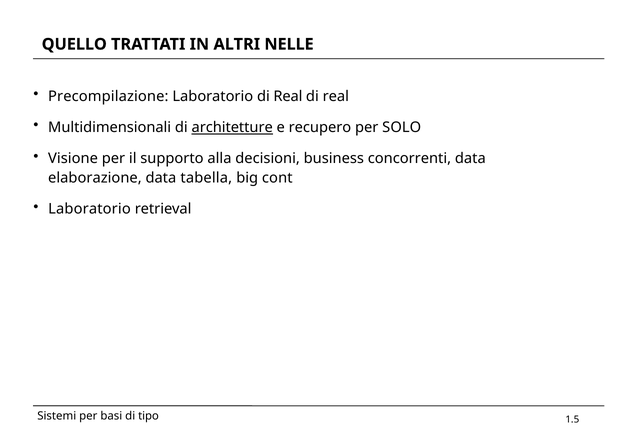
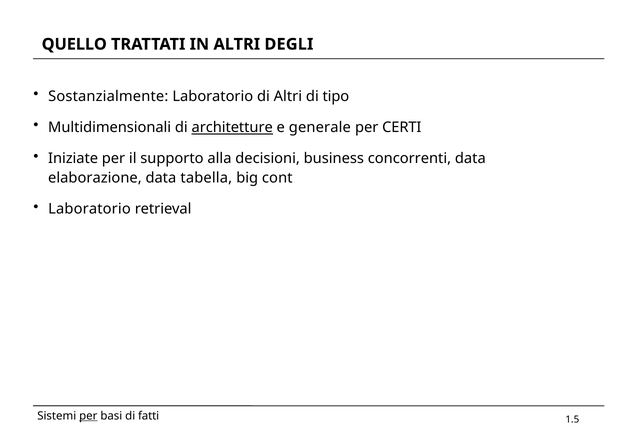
NELLE: NELLE -> DEGLI
Precompilazione: Precompilazione -> Sostanzialmente
Laboratorio di Real: Real -> Altri
real at (336, 97): real -> tipo
recupero: recupero -> generale
SOLO: SOLO -> CERTI
Visione: Visione -> Iniziate
per at (88, 416) underline: none -> present
tipo: tipo -> fatti
